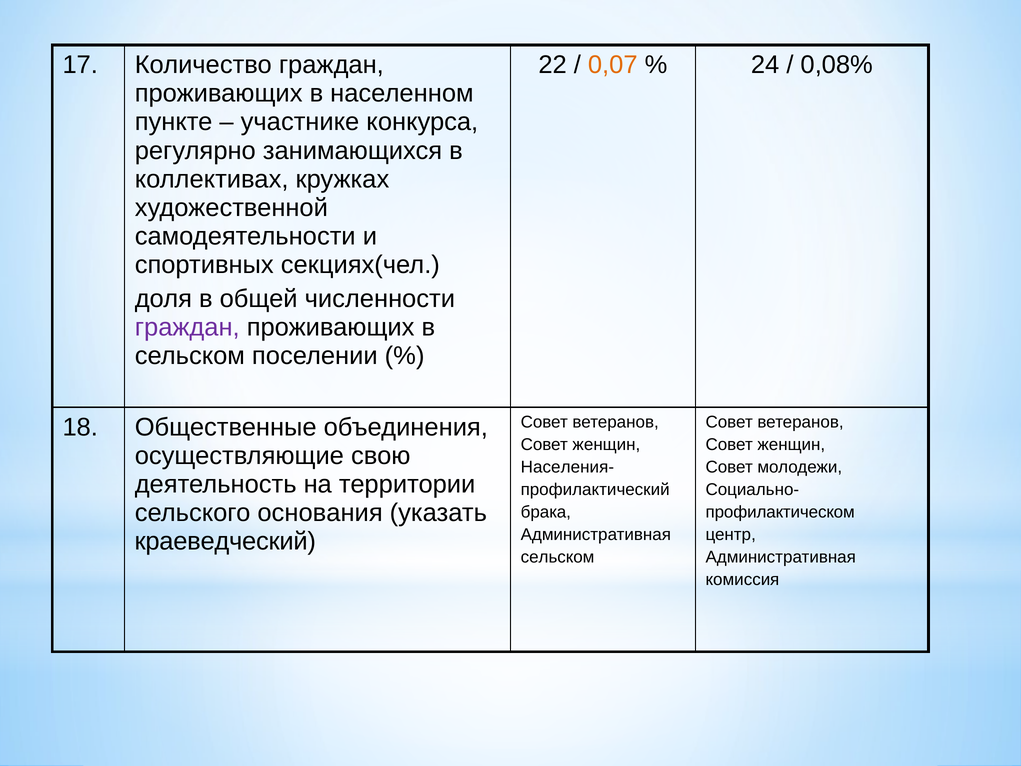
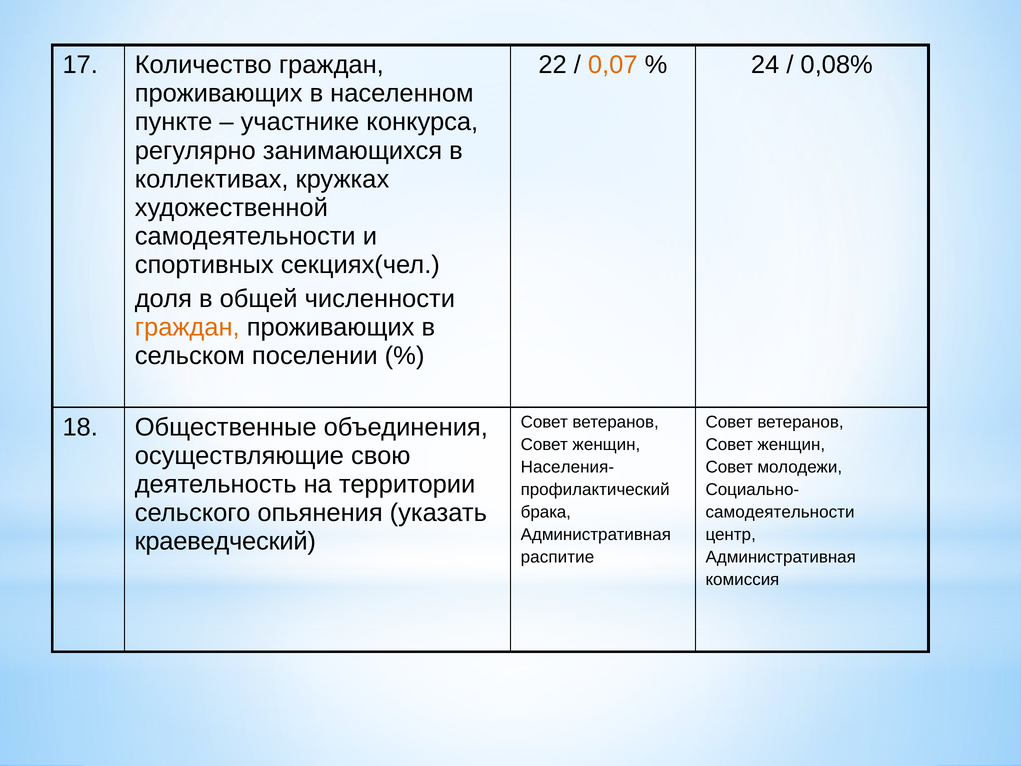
граждан at (187, 327) colour: purple -> orange
основания: основания -> опьянения
профилактическом at (780, 512): профилактическом -> самодеятельности
сельском at (558, 557): сельском -> распитие
